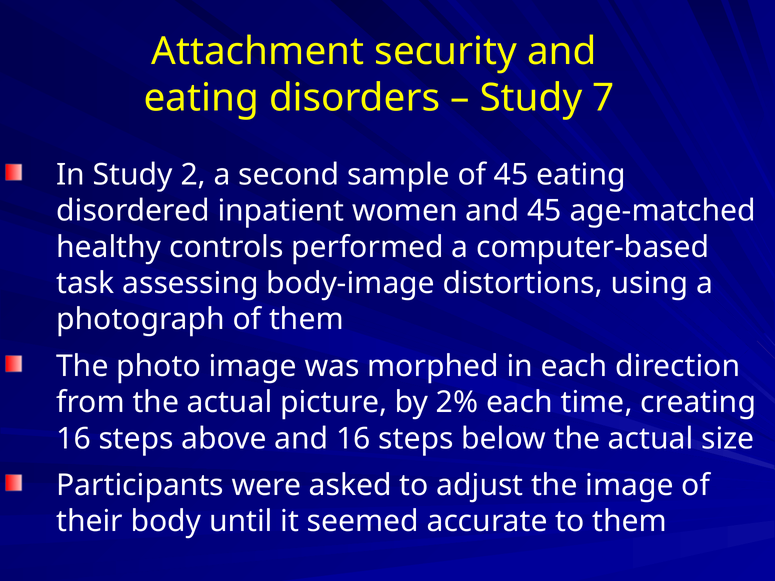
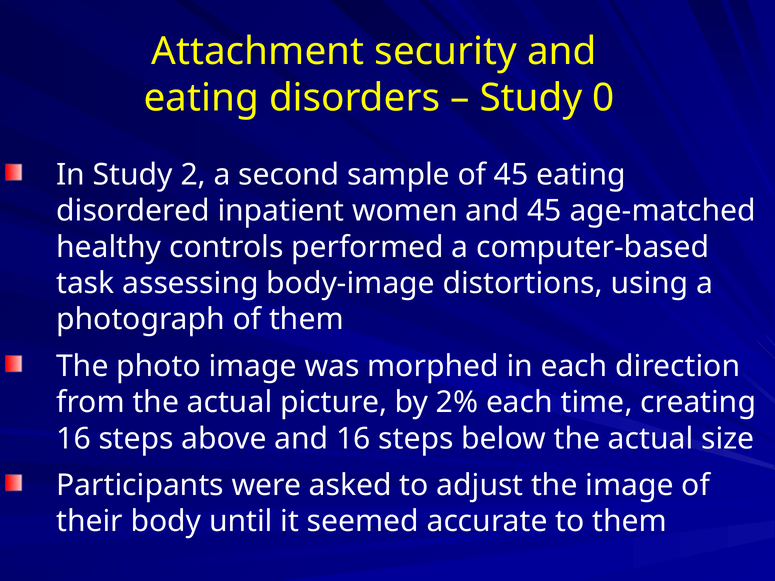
7: 7 -> 0
